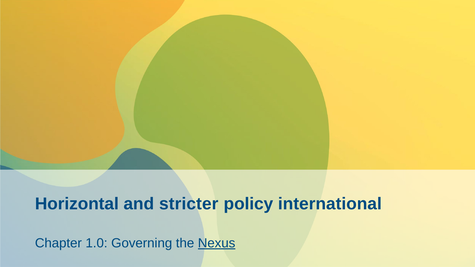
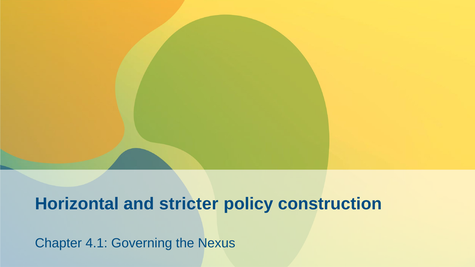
international: international -> construction
1.0: 1.0 -> 4.1
Nexus underline: present -> none
